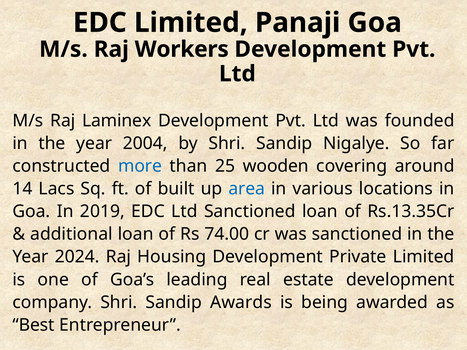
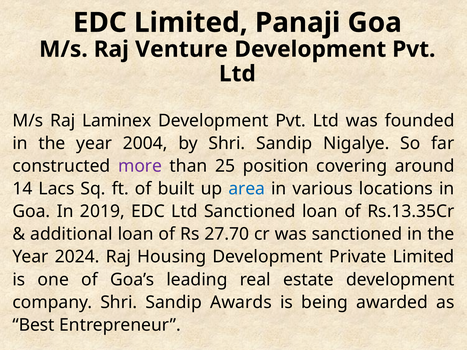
Workers: Workers -> Venture
more colour: blue -> purple
wooden: wooden -> position
74.00: 74.00 -> 27.70
